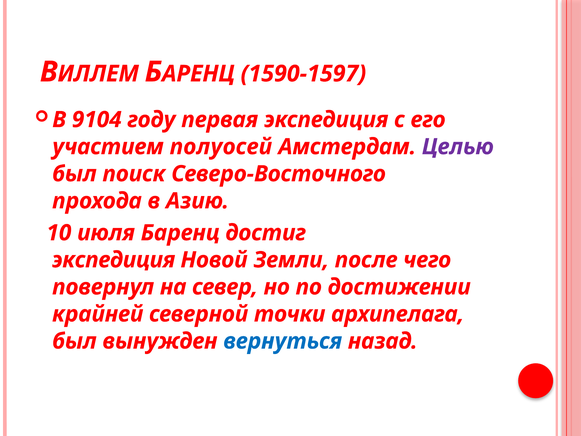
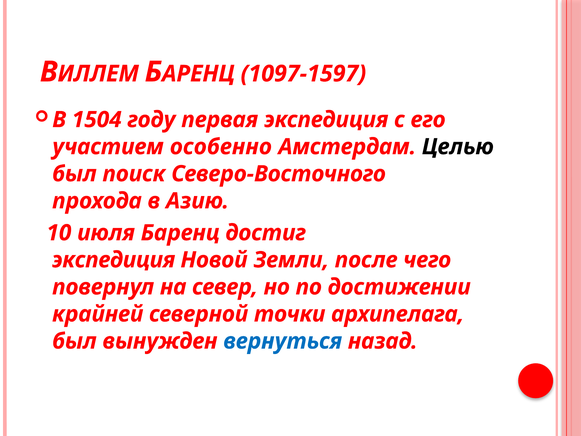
1590-1597: 1590-1597 -> 1097-1597
9104: 9104 -> 1504
полуосей: полуосей -> особенно
Целью colour: purple -> black
